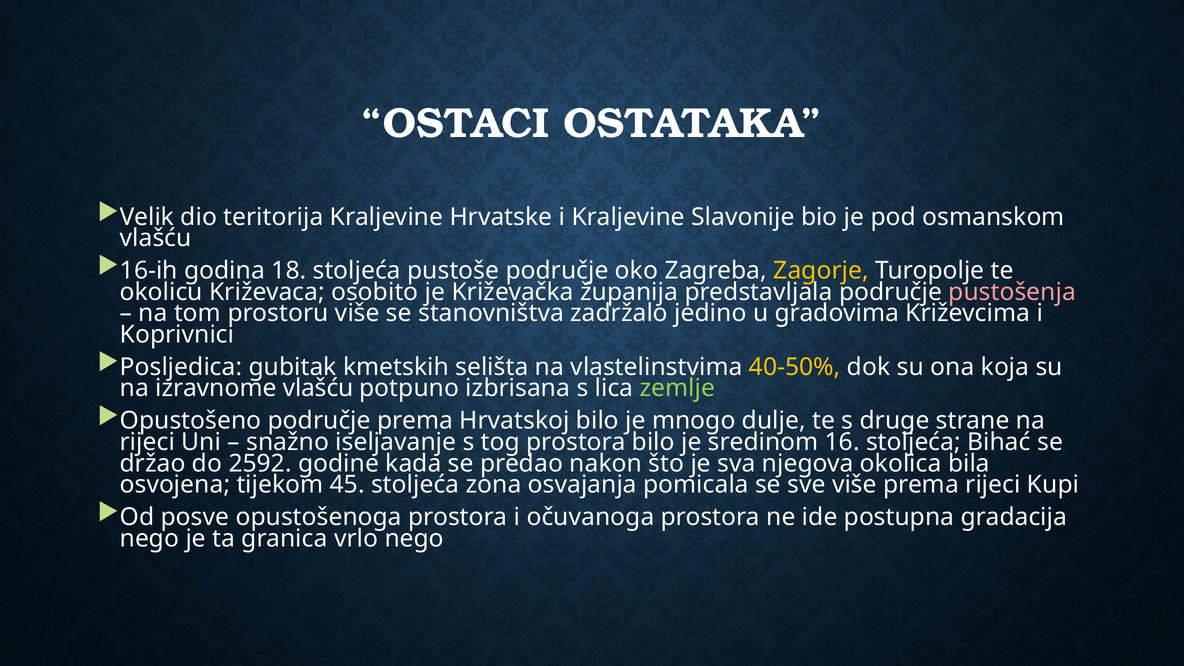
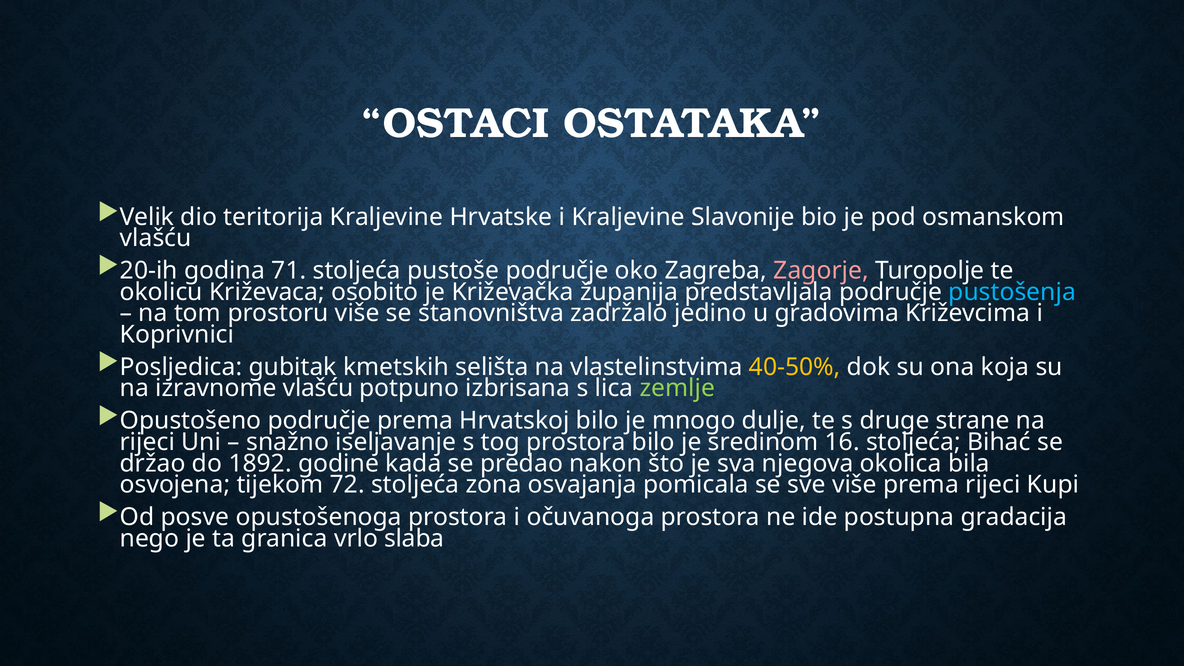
16-ih: 16-ih -> 20-ih
18: 18 -> 71
Zagorje colour: yellow -> pink
pustošenja colour: pink -> light blue
2592: 2592 -> 1892
45: 45 -> 72
vrlo nego: nego -> slaba
